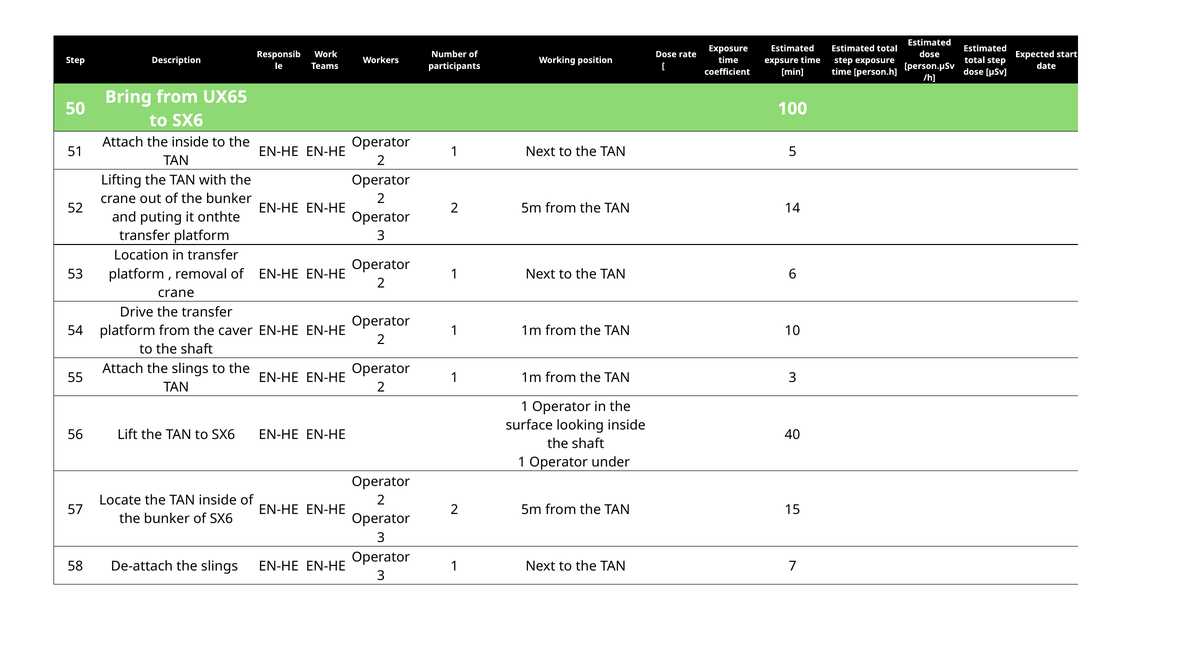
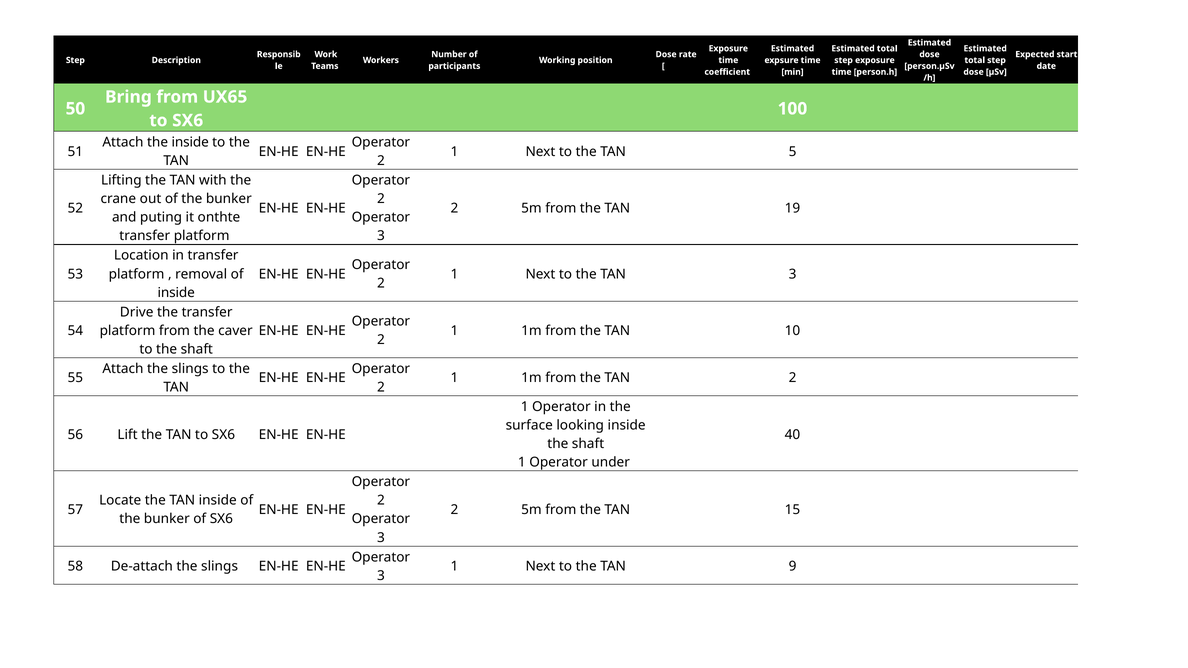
14: 14 -> 19
TAN 6: 6 -> 3
crane at (176, 293): crane -> inside
TAN 3: 3 -> 2
7: 7 -> 9
